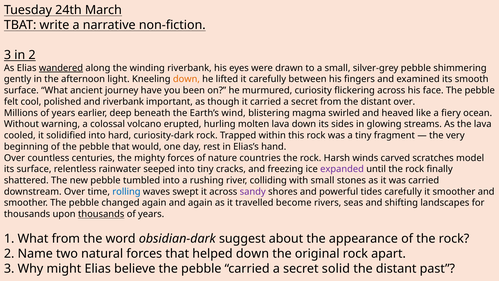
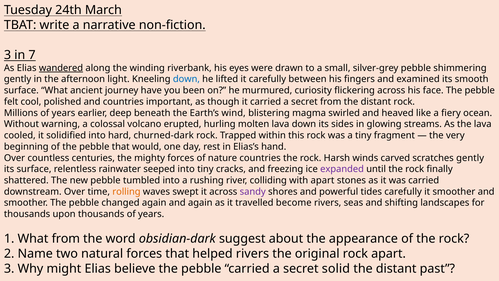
in 2: 2 -> 7
down at (186, 79) colour: orange -> blue
and riverbank: riverbank -> countries
distant over: over -> rock
curiosity‑dark: curiosity‑dark -> churned‑dark
scratches model: model -> gently
with small: small -> apart
rolling colour: blue -> orange
thousands at (101, 214) underline: present -> none
helped down: down -> rivers
